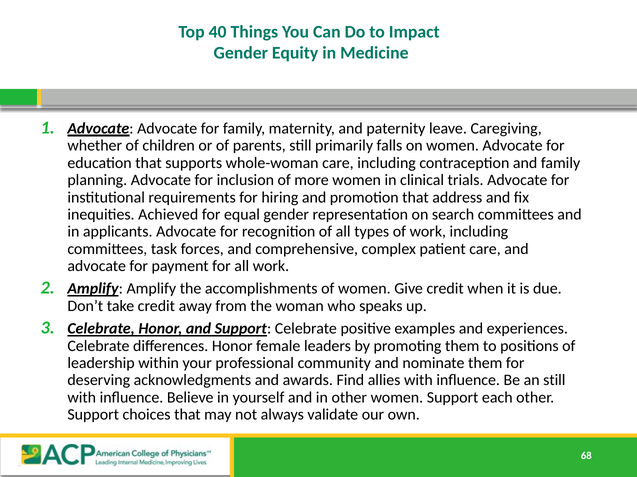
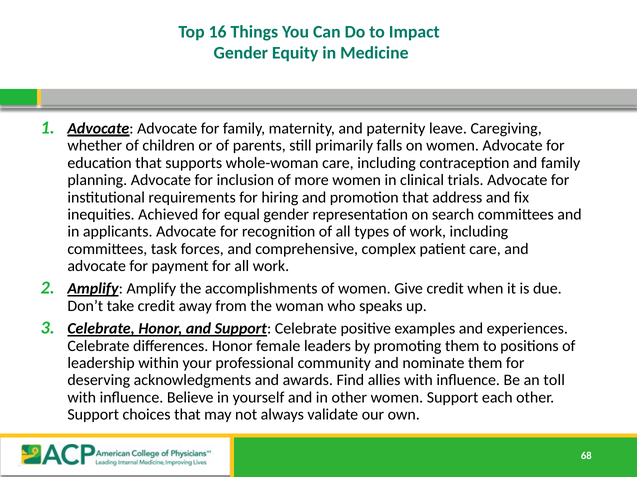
40: 40 -> 16
an still: still -> toll
